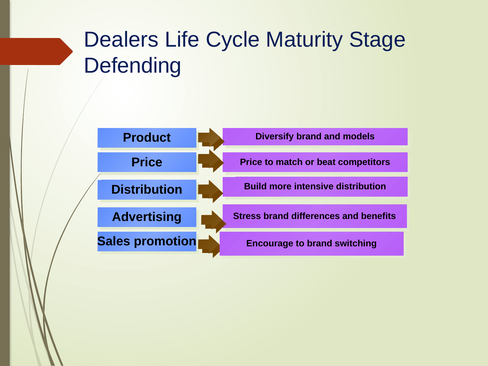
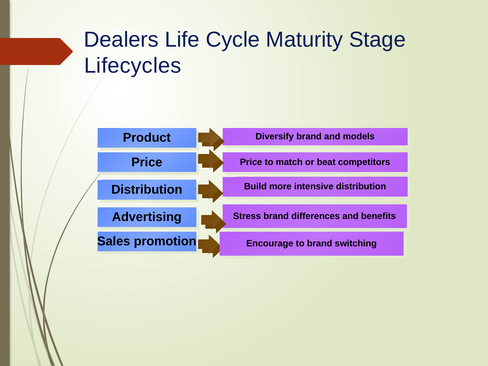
Defending: Defending -> Lifecycles
